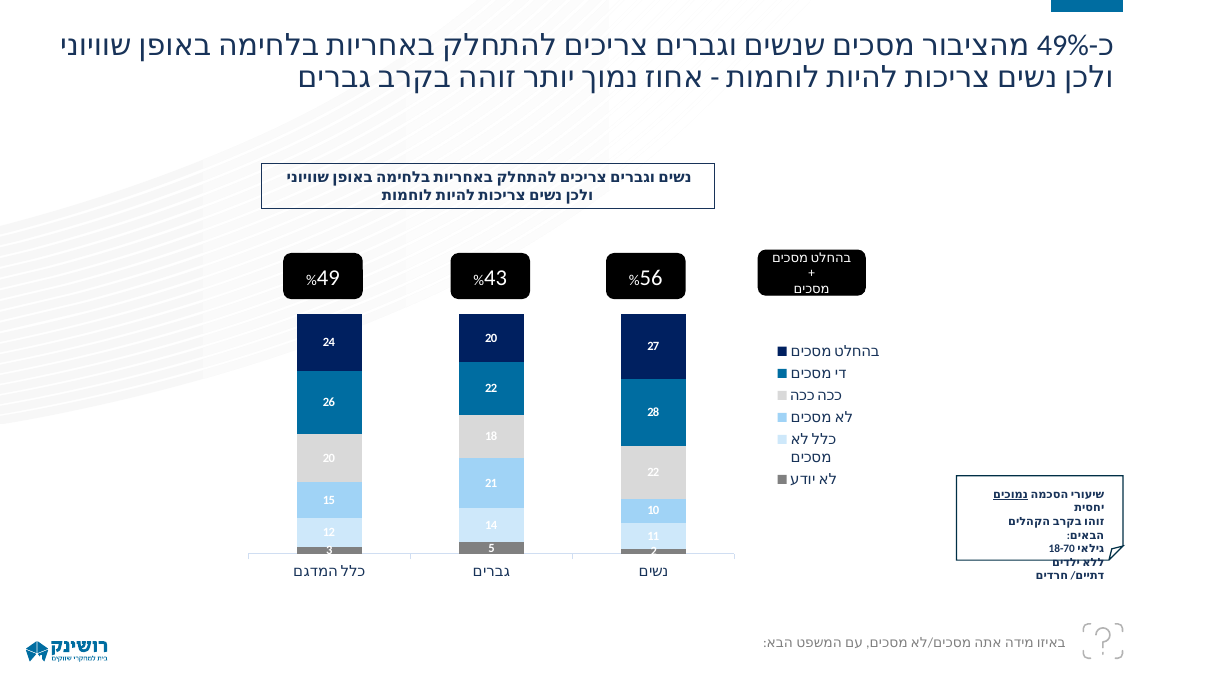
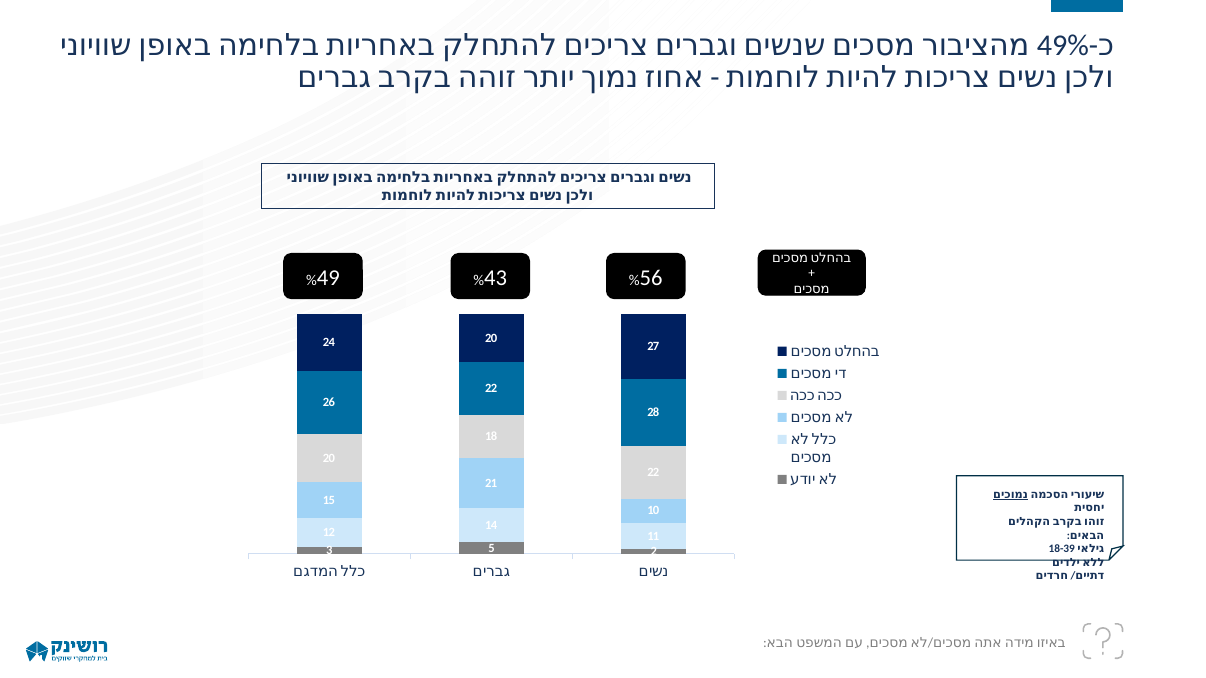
18-70: 18-70 -> 18-39
